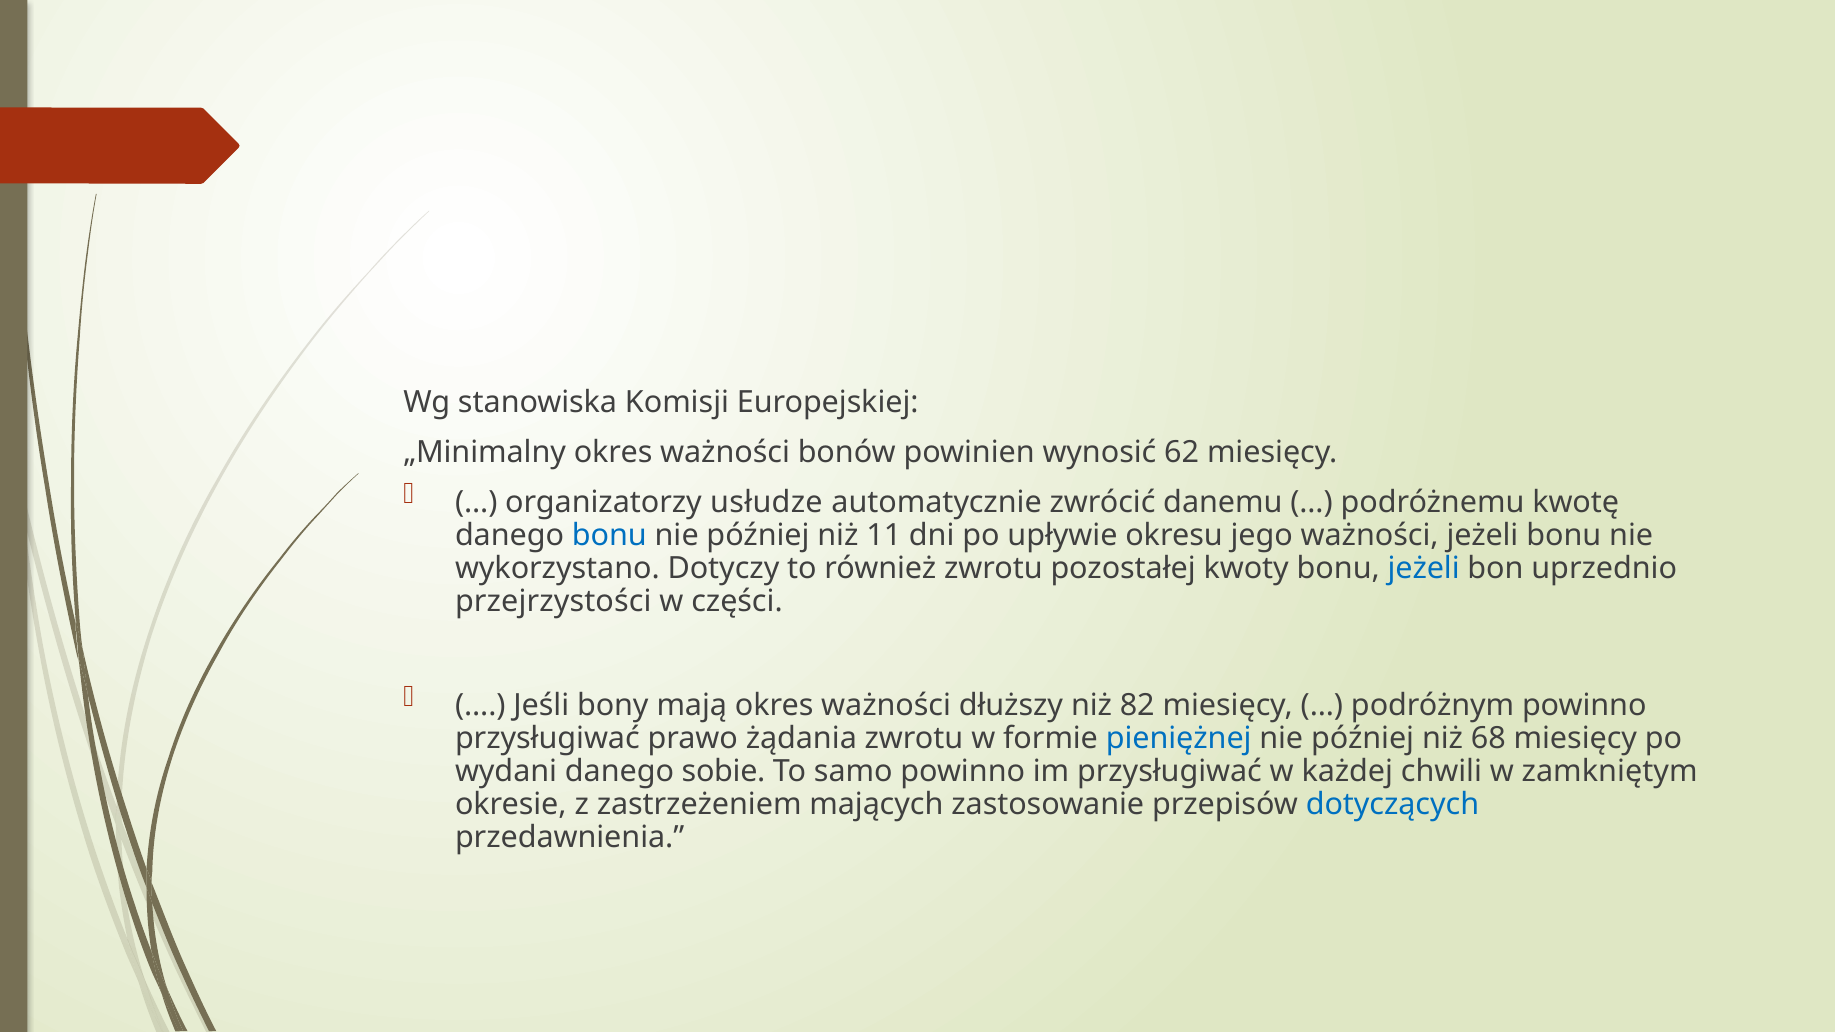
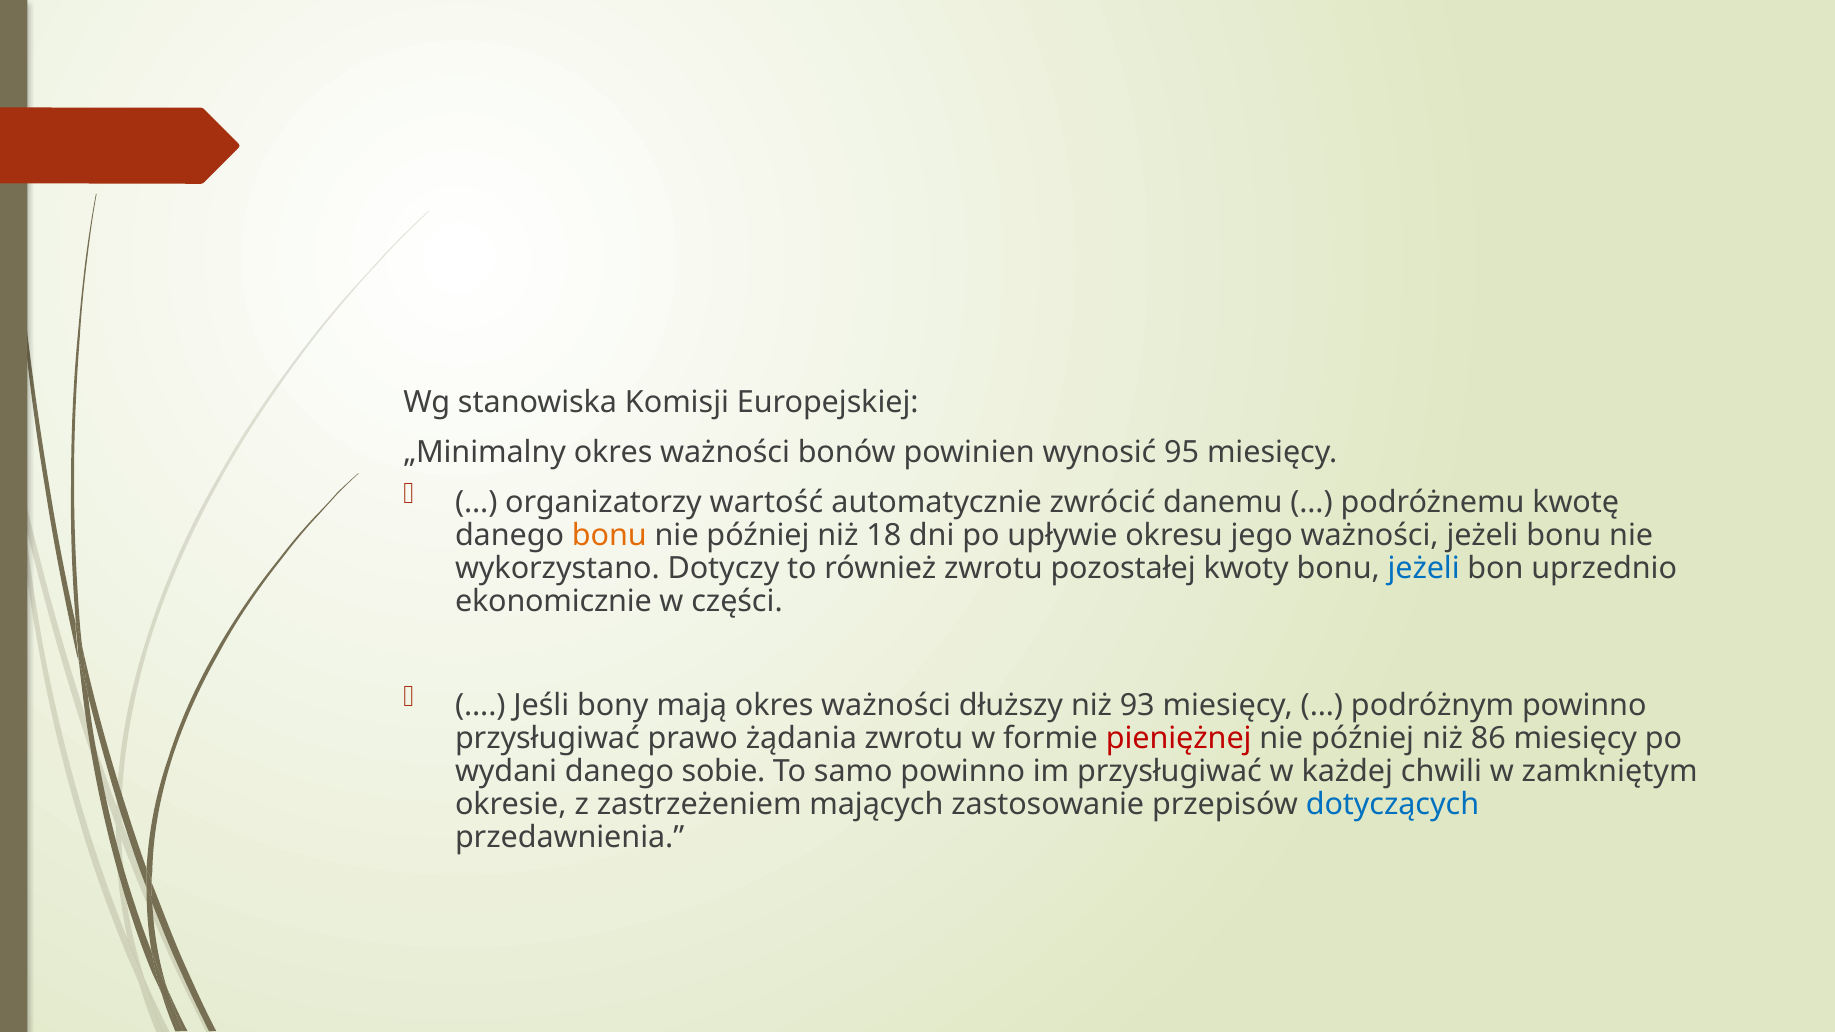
62: 62 -> 95
usłudze: usłudze -> wartość
bonu at (609, 536) colour: blue -> orange
11: 11 -> 18
przejrzystości: przejrzystości -> ekonomicznie
82: 82 -> 93
pieniężnej colour: blue -> red
68: 68 -> 86
